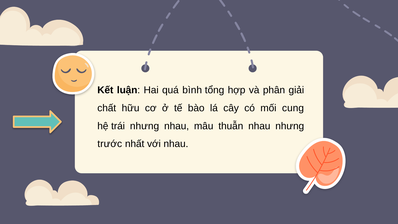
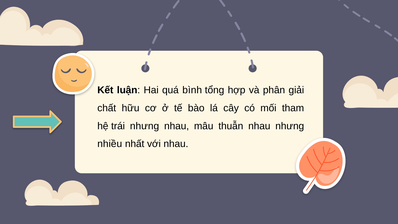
cung: cung -> tham
trước: trước -> nhiều
